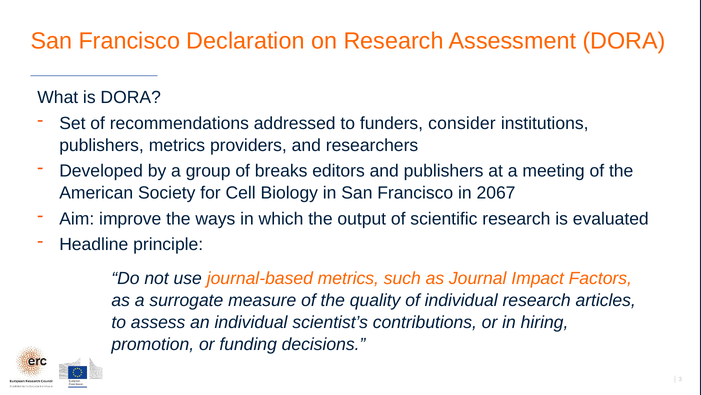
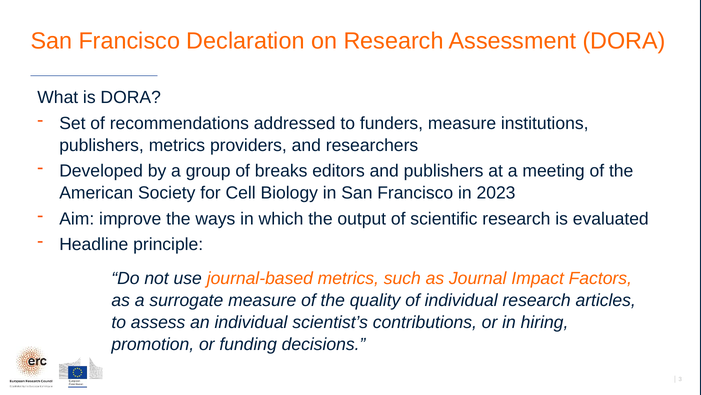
funders consider: consider -> measure
2067: 2067 -> 2023
